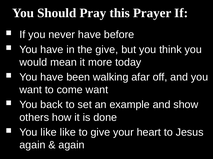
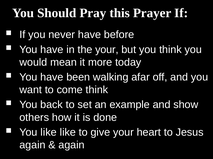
the give: give -> your
come want: want -> think
